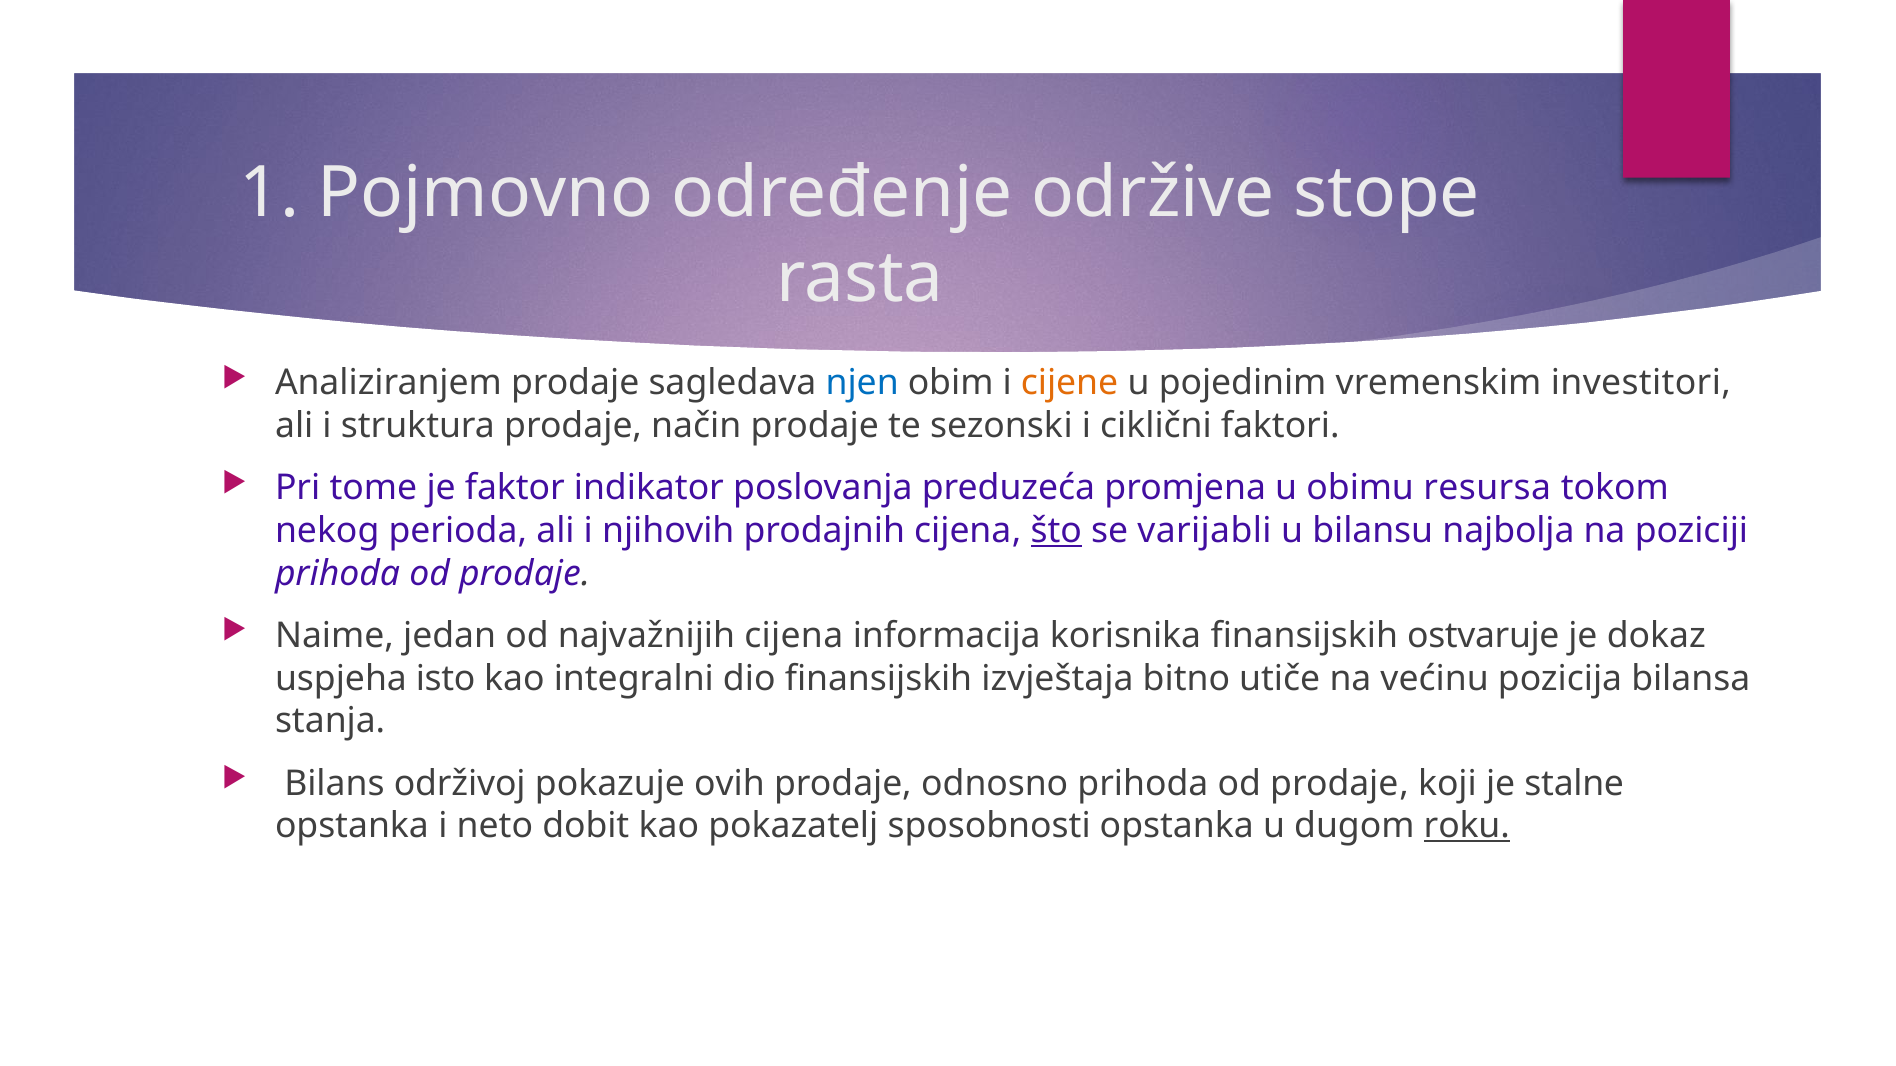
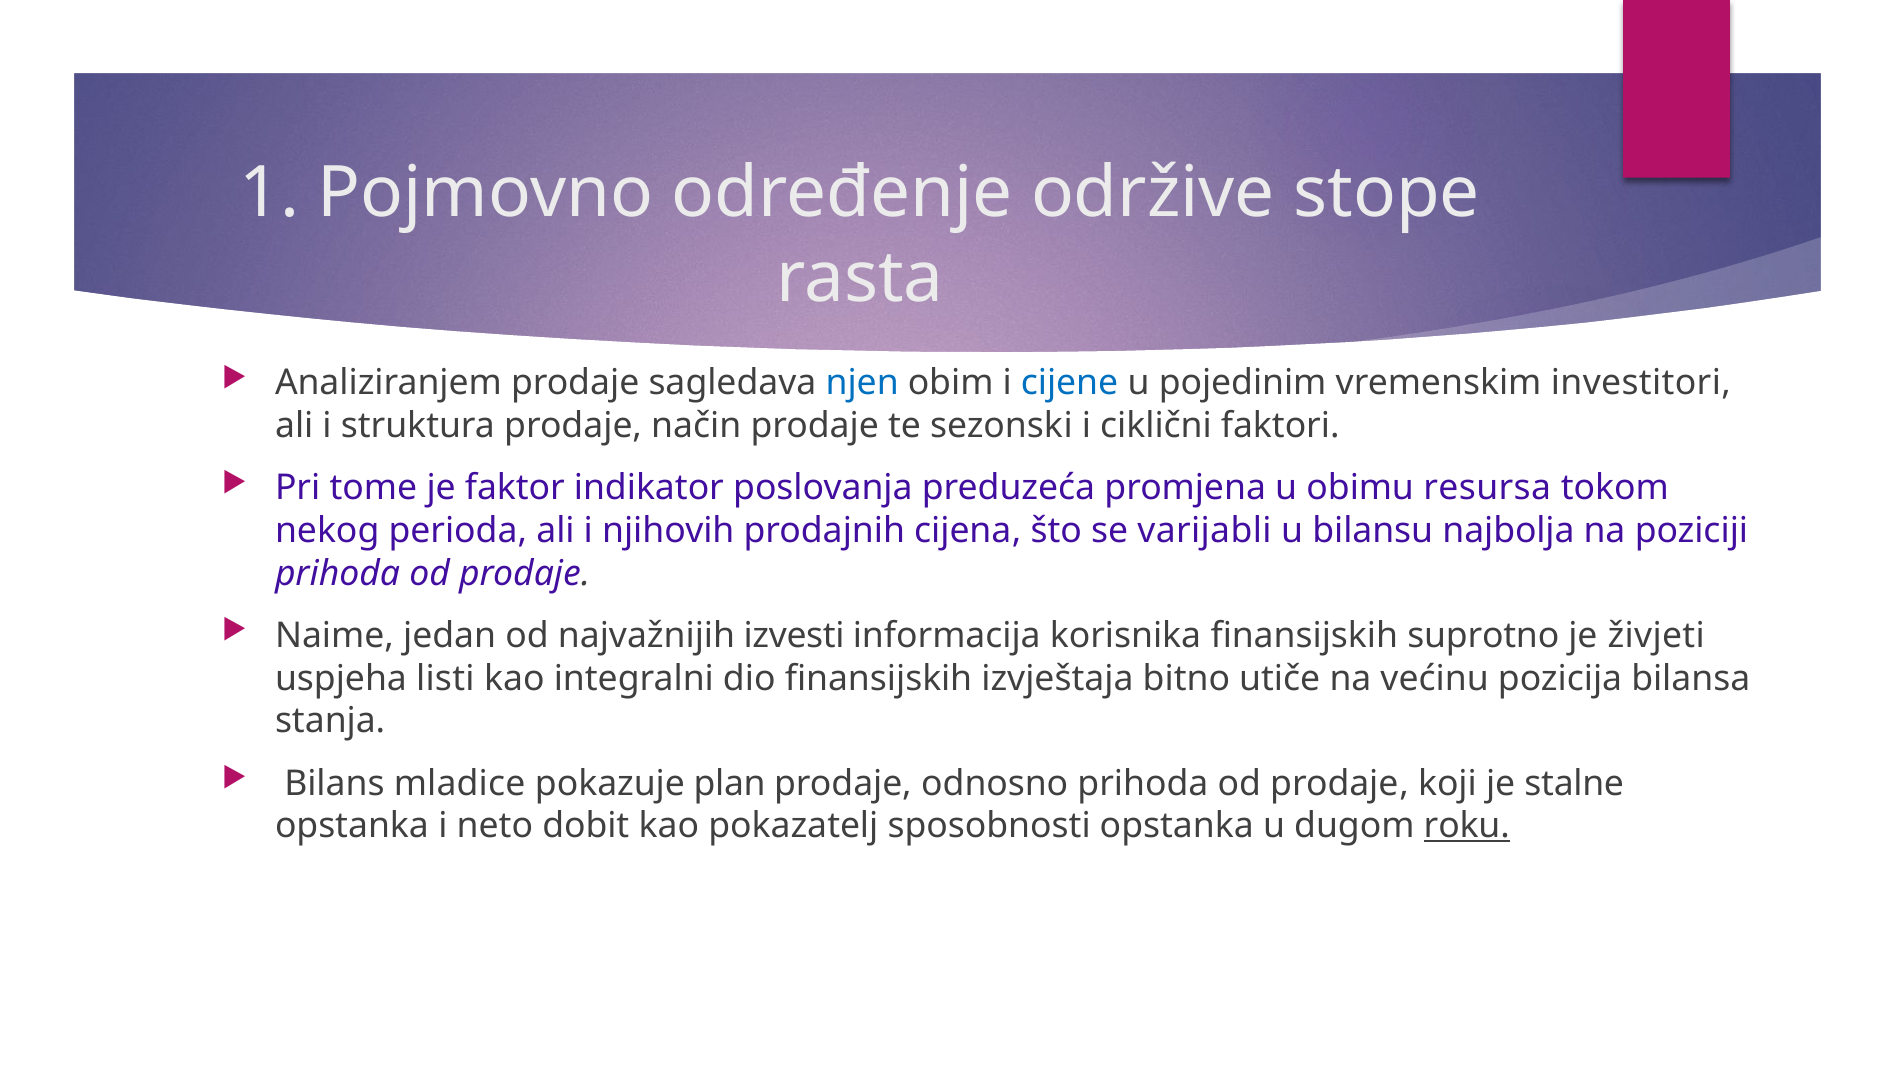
cijene colour: orange -> blue
što underline: present -> none
najvažnijih cijena: cijena -> izvesti
ostvaruje: ostvaruje -> suprotno
dokaz: dokaz -> živjeti
isto: isto -> listi
održivoj: održivoj -> mladice
ovih: ovih -> plan
